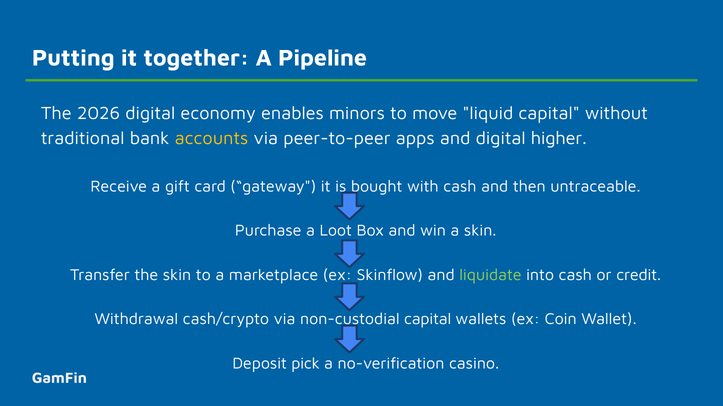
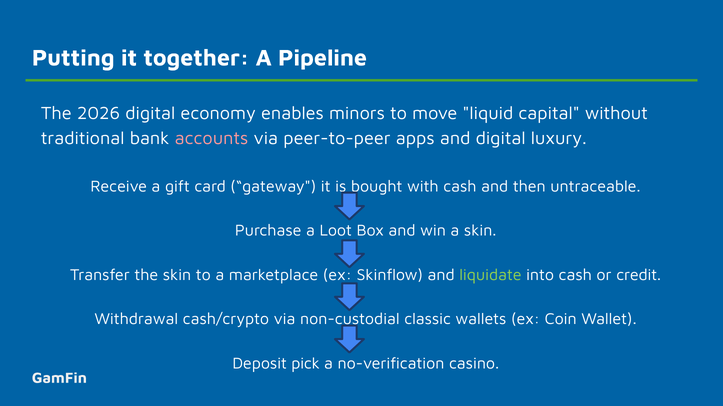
accounts colour: yellow -> pink
higher: higher -> luxury
non-custodial capital: capital -> classic
